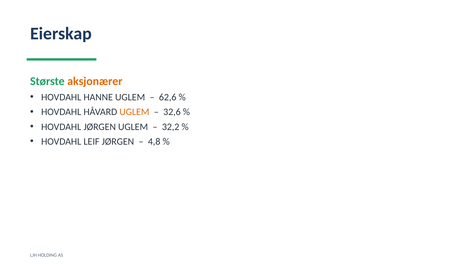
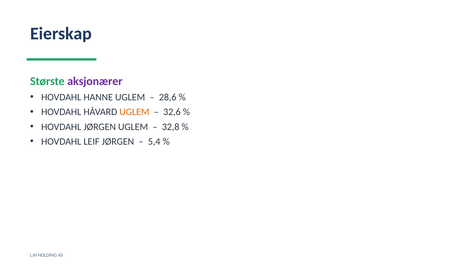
aksjonærer colour: orange -> purple
62,6: 62,6 -> 28,6
32,2: 32,2 -> 32,8
4,8: 4,8 -> 5,4
